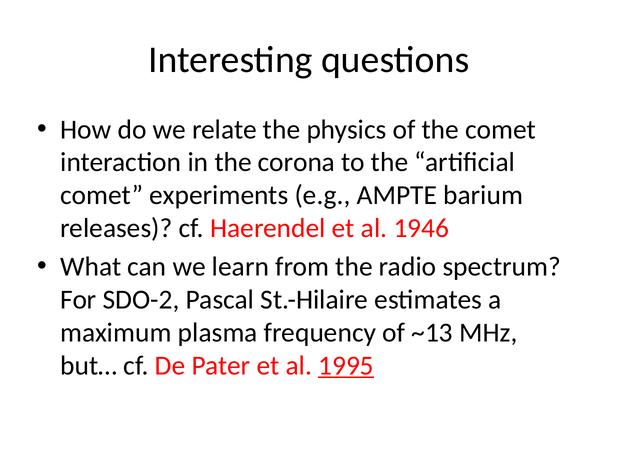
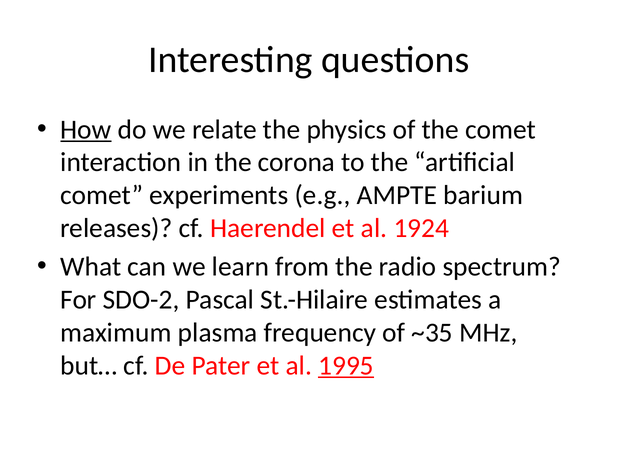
How underline: none -> present
1946: 1946 -> 1924
~13: ~13 -> ~35
